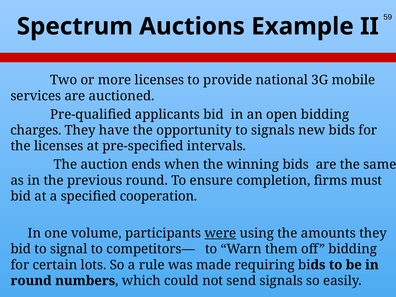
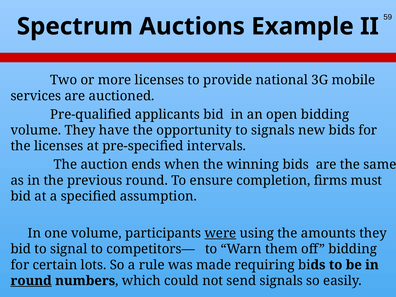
charges at (36, 130): charges -> volume
cooperation: cooperation -> assumption
round at (31, 281) underline: none -> present
